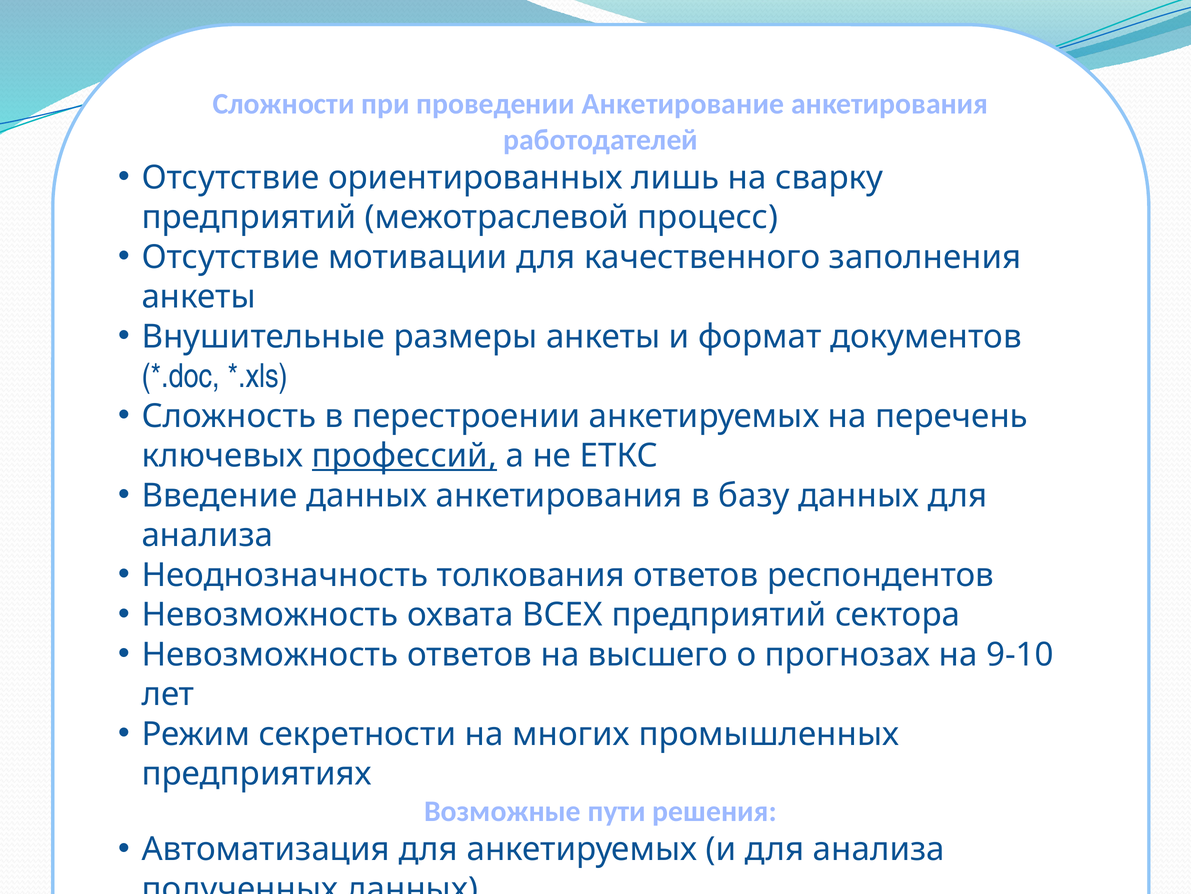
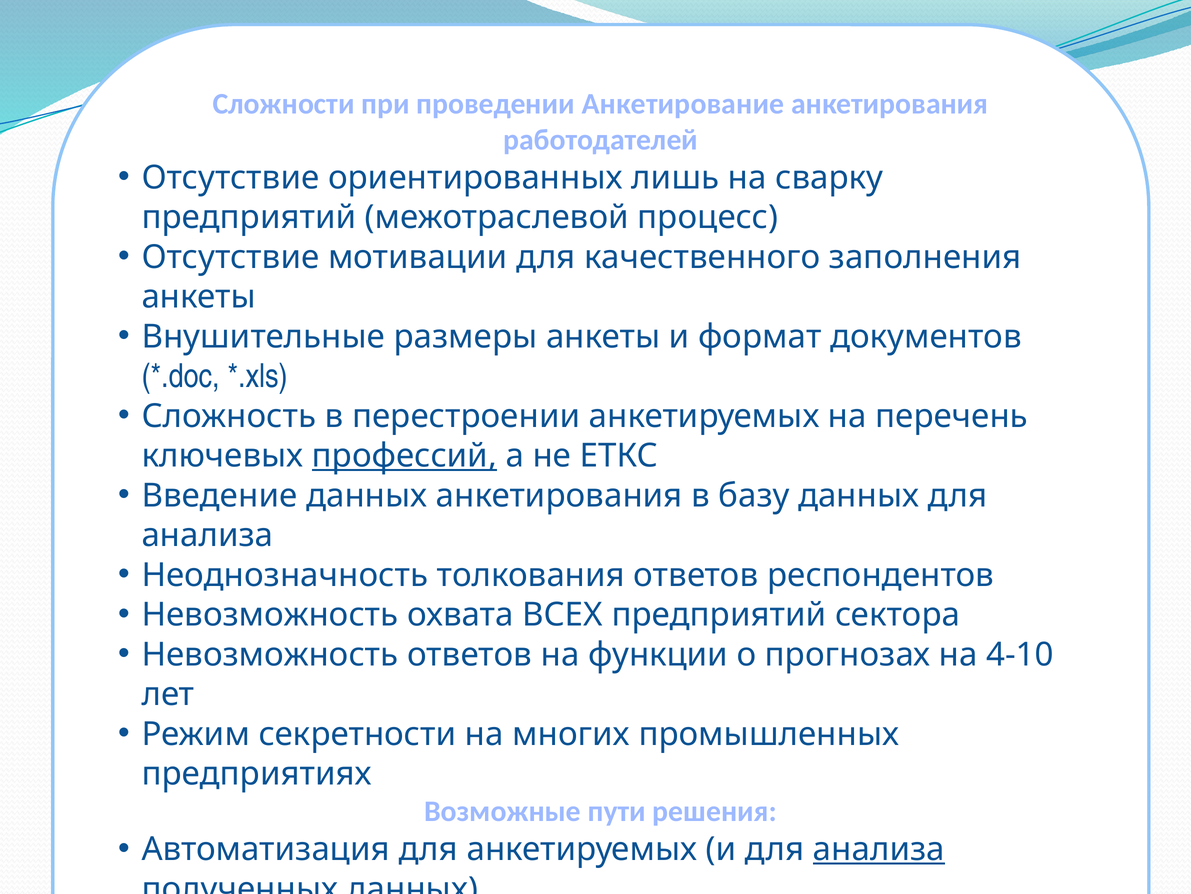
высшего: высшего -> функции
9-10: 9-10 -> 4-10
анализа at (879, 849) underline: none -> present
